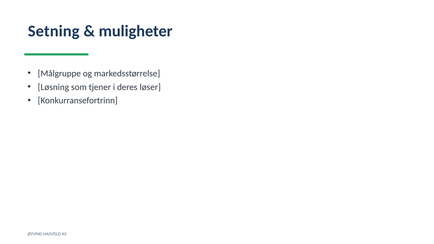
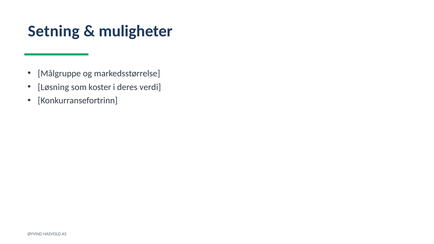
tjener: tjener -> koster
løser: løser -> verdi
